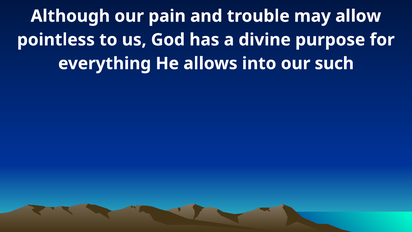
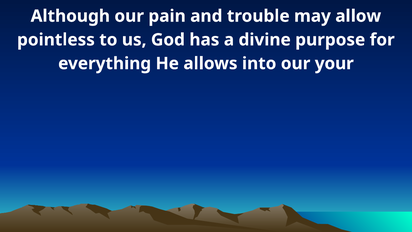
such: such -> your
